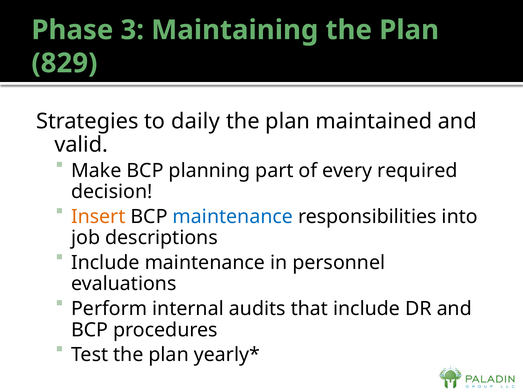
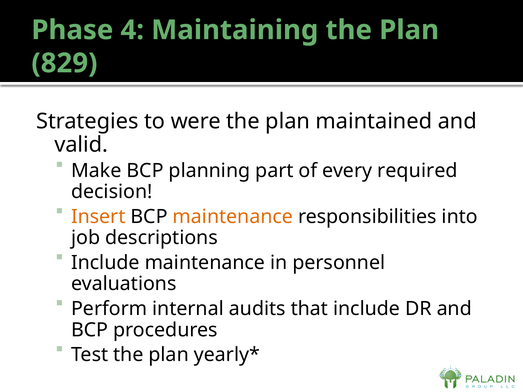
3: 3 -> 4
daily: daily -> were
maintenance at (233, 217) colour: blue -> orange
